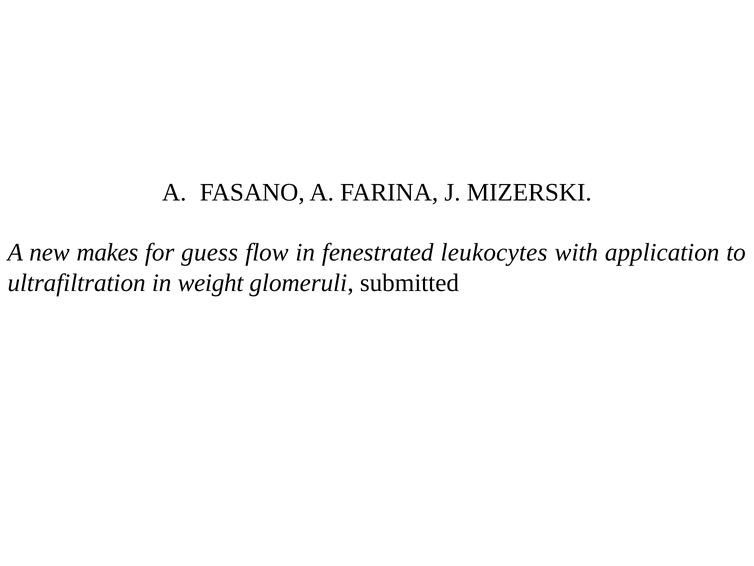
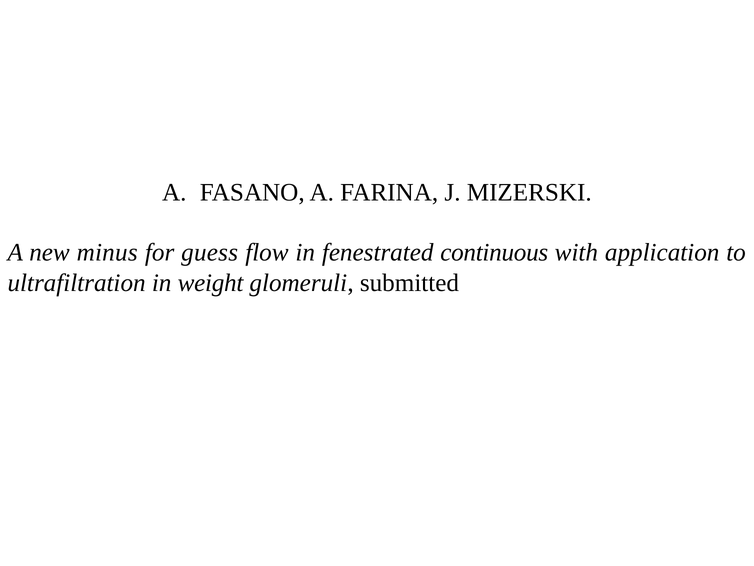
makes: makes -> minus
leukocytes: leukocytes -> continuous
